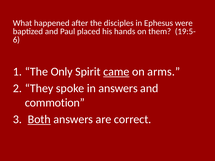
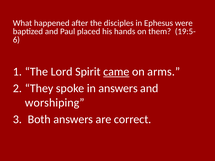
Only: Only -> Lord
commotion: commotion -> worshiping
Both underline: present -> none
